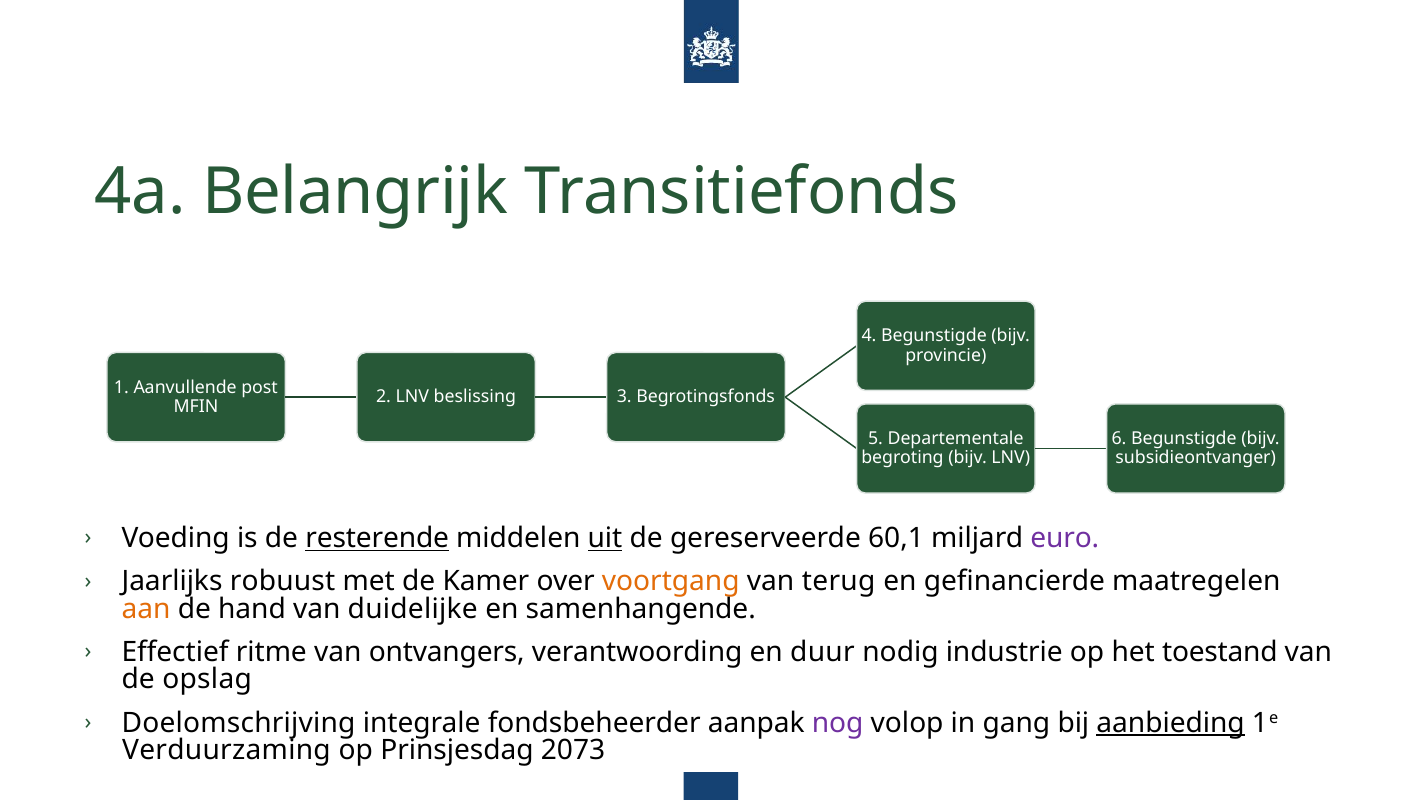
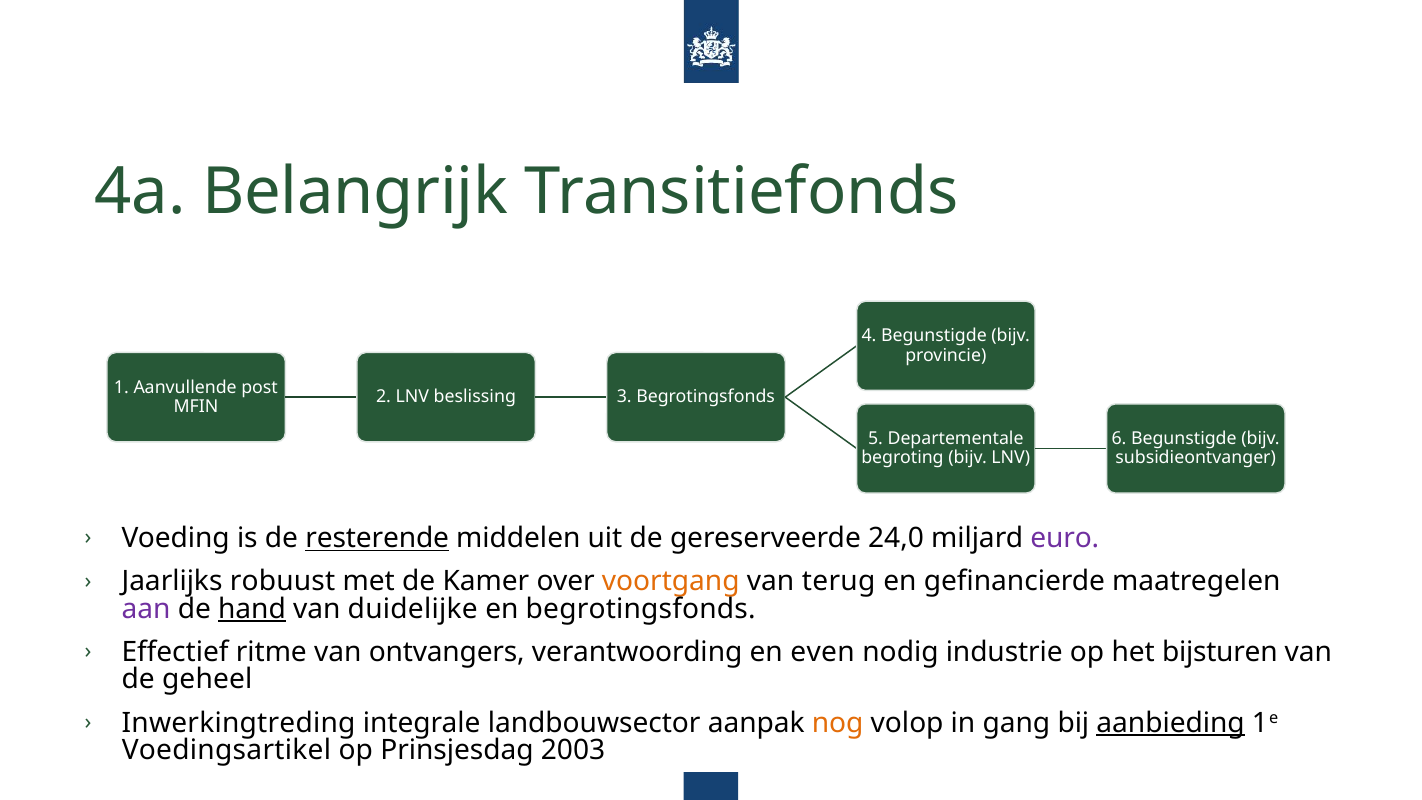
uit underline: present -> none
60,1: 60,1 -> 24,0
aan colour: orange -> purple
hand underline: none -> present
en samenhangende: samenhangende -> begrotingsfonds
duur: duur -> even
toestand: toestand -> bijsturen
opslag: opslag -> geheel
Doelomschrijving: Doelomschrijving -> Inwerkingtreding
fondsbeheerder: fondsbeheerder -> landbouwsector
nog colour: purple -> orange
Verduurzaming: Verduurzaming -> Voedingsartikel
2073: 2073 -> 2003
